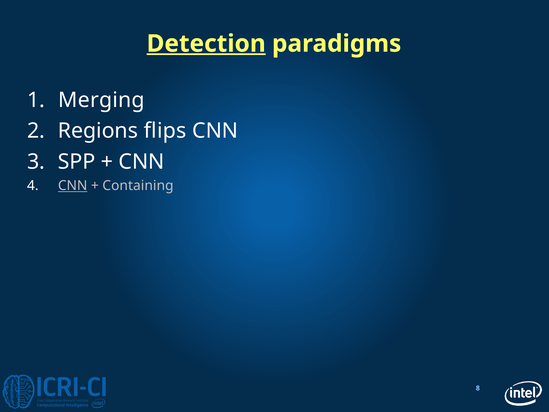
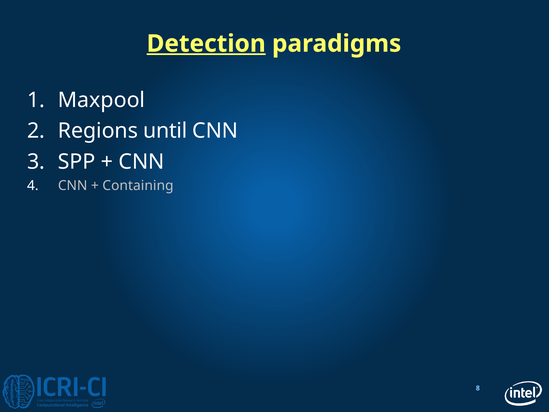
Merging: Merging -> Maxpool
flips: flips -> until
CNN at (73, 186) underline: present -> none
